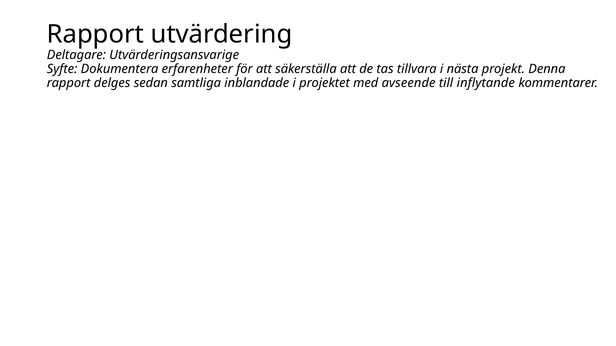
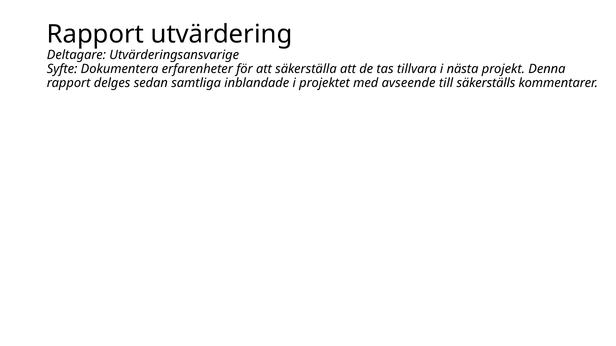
inflytande: inflytande -> säkerställs
